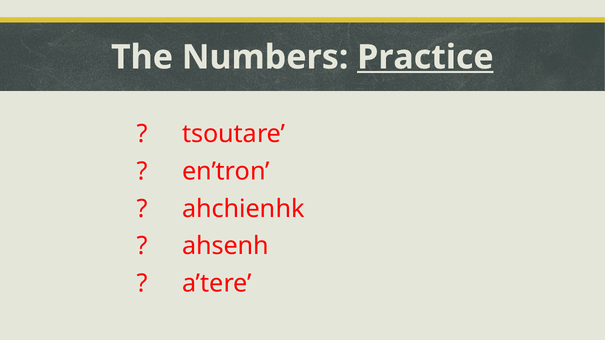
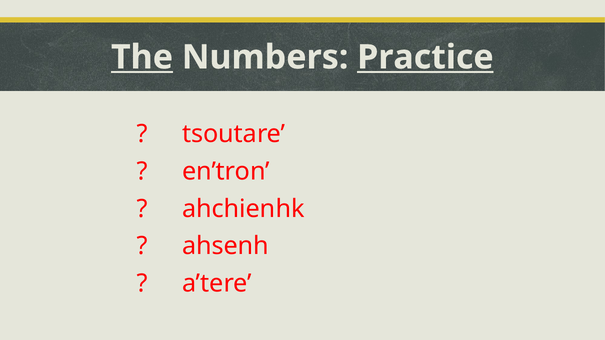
The underline: none -> present
